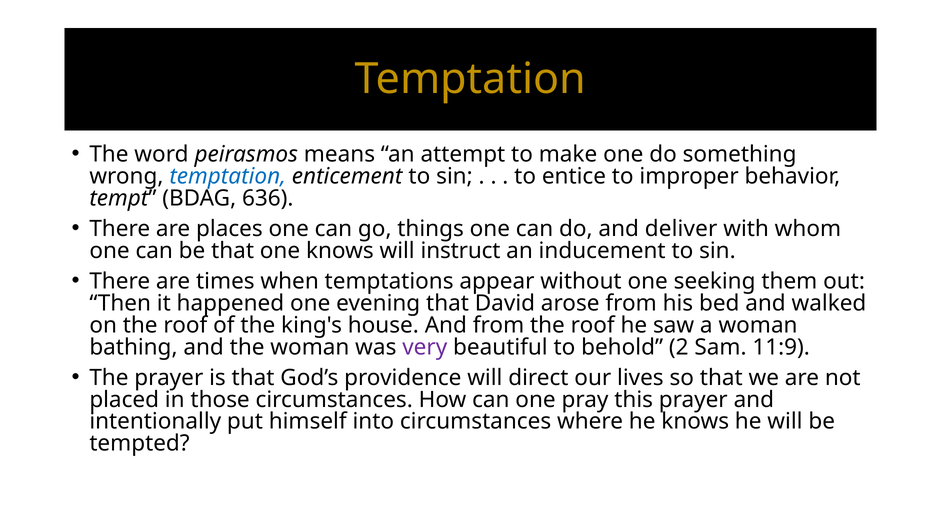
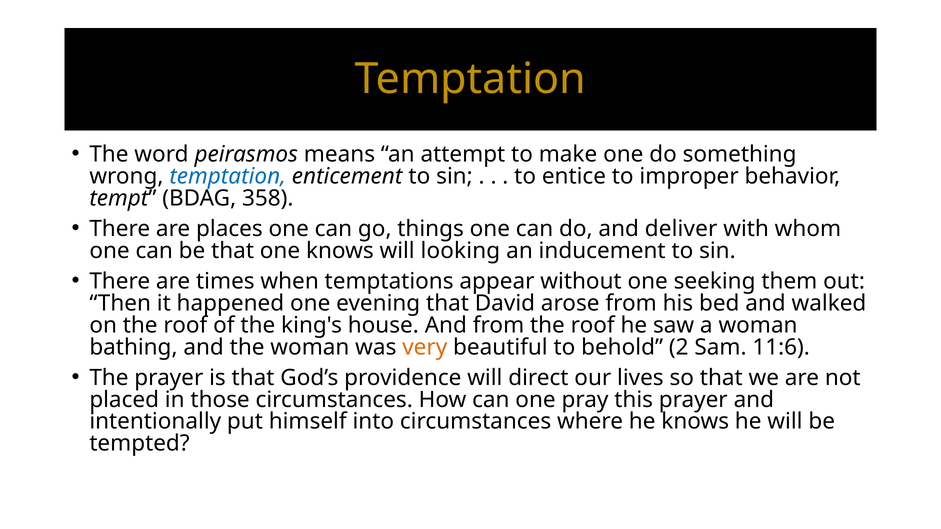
636: 636 -> 358
instruct: instruct -> looking
very colour: purple -> orange
11:9: 11:9 -> 11:6
